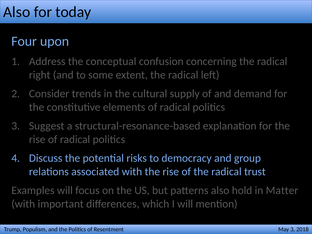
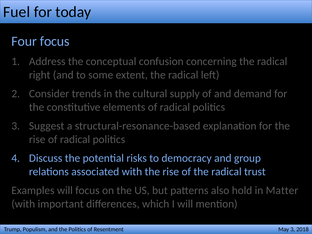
Also at (17, 12): Also -> Fuel
Four upon: upon -> focus
